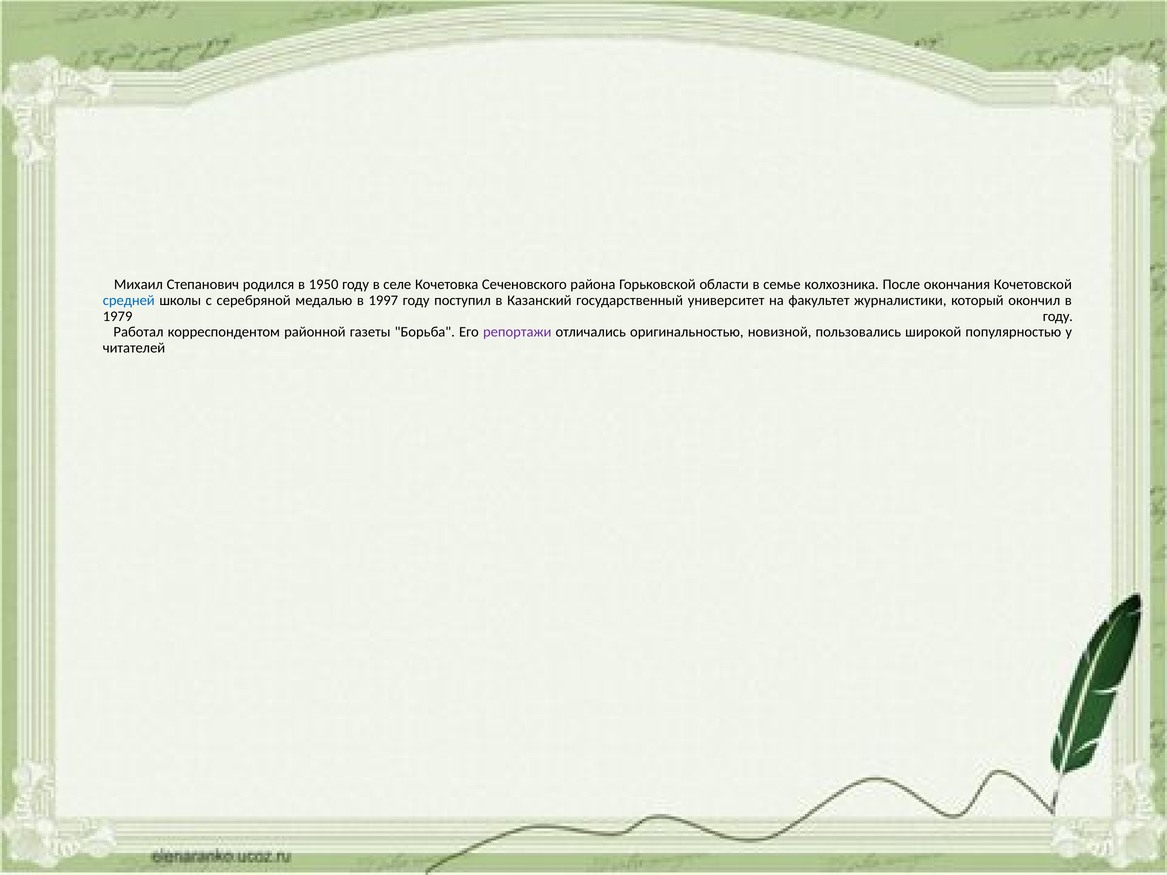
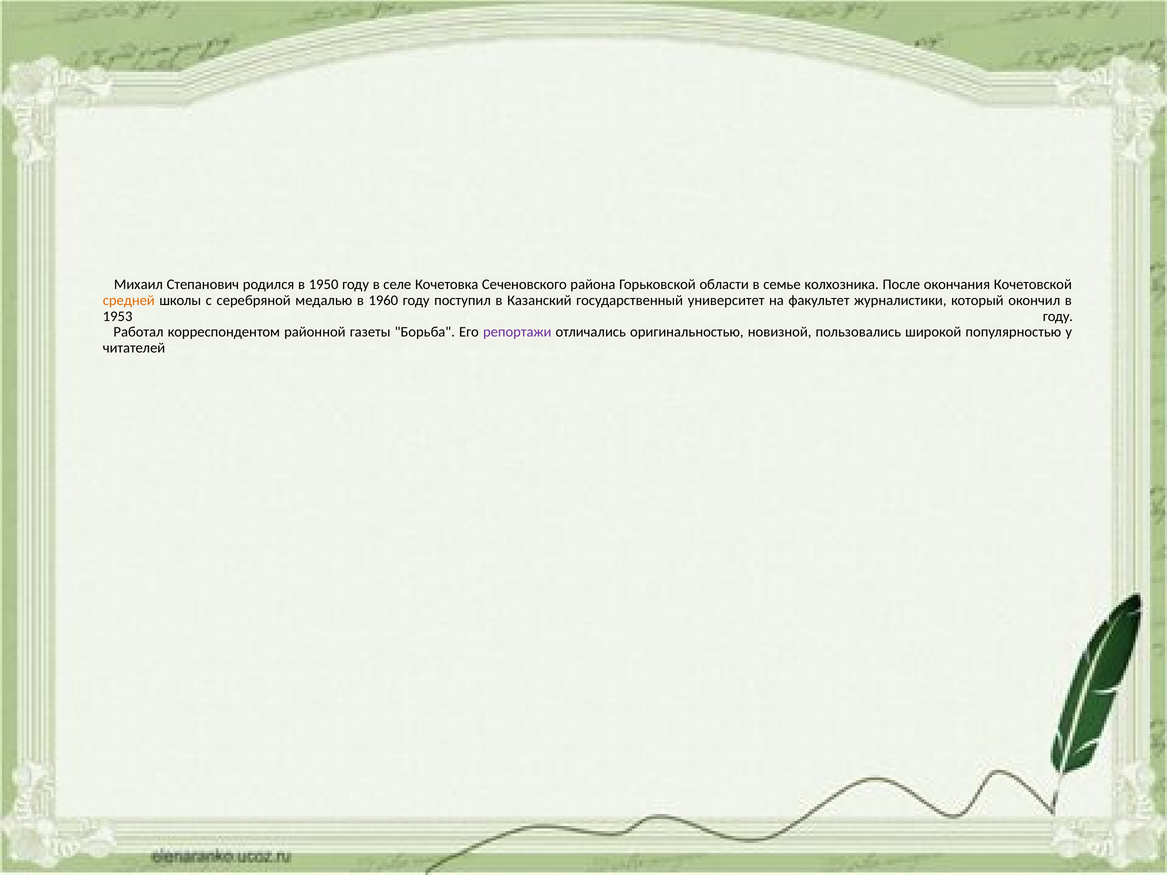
средней colour: blue -> orange
1997: 1997 -> 1960
1979: 1979 -> 1953
